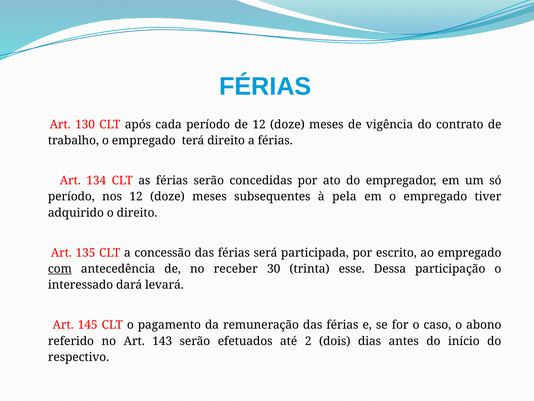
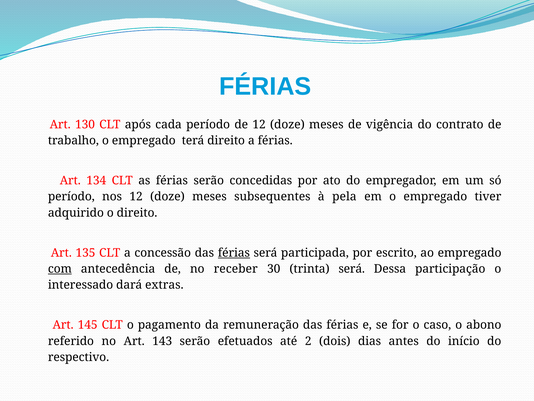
férias at (234, 252) underline: none -> present
trinta esse: esse -> será
levará: levará -> extras
